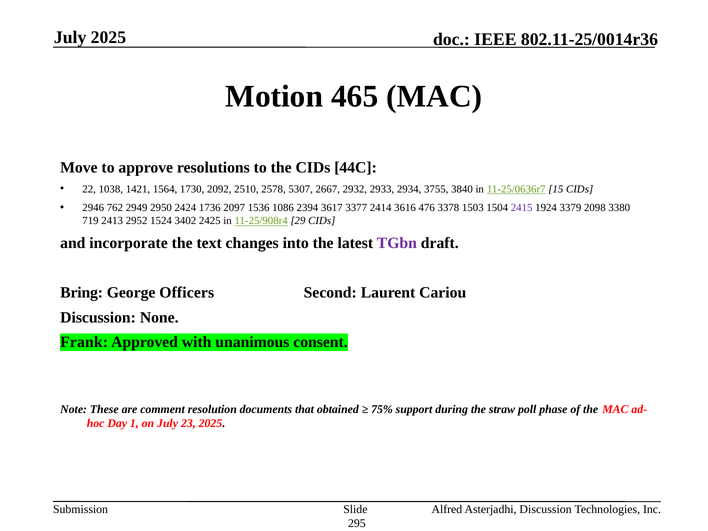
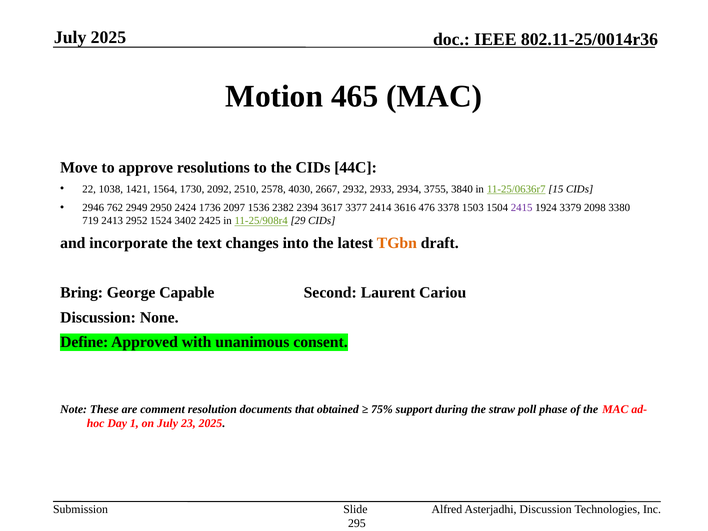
5307: 5307 -> 4030
1086: 1086 -> 2382
TGbn colour: purple -> orange
Officers: Officers -> Capable
Frank: Frank -> Define
